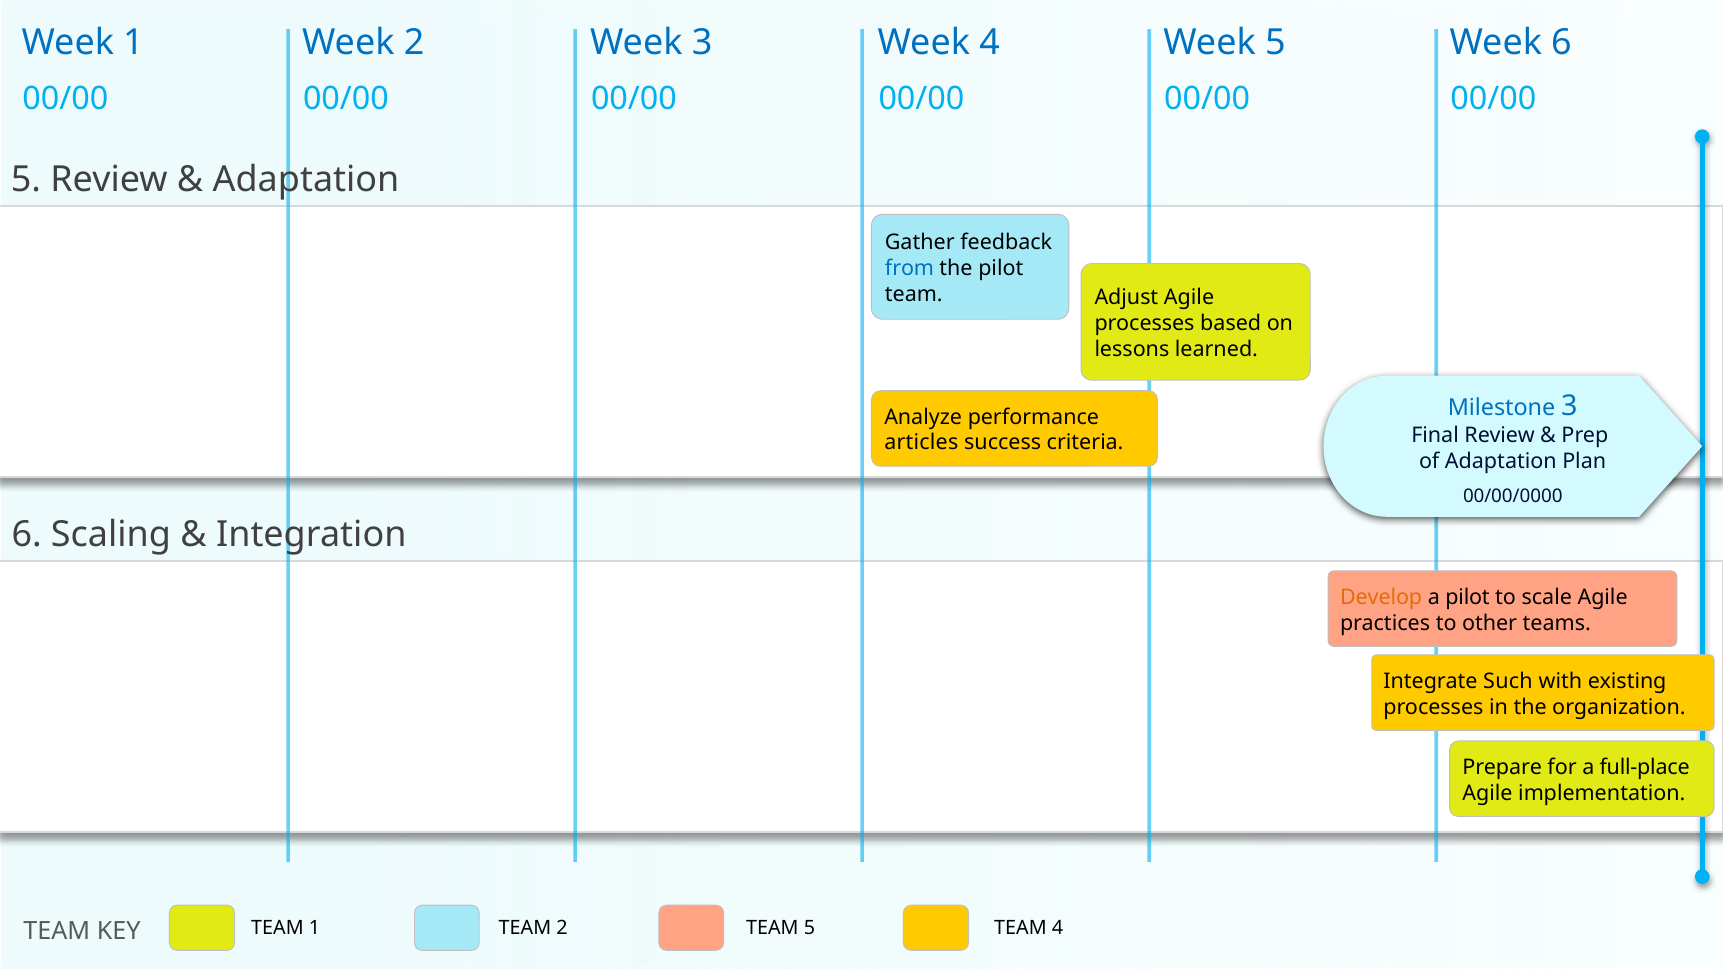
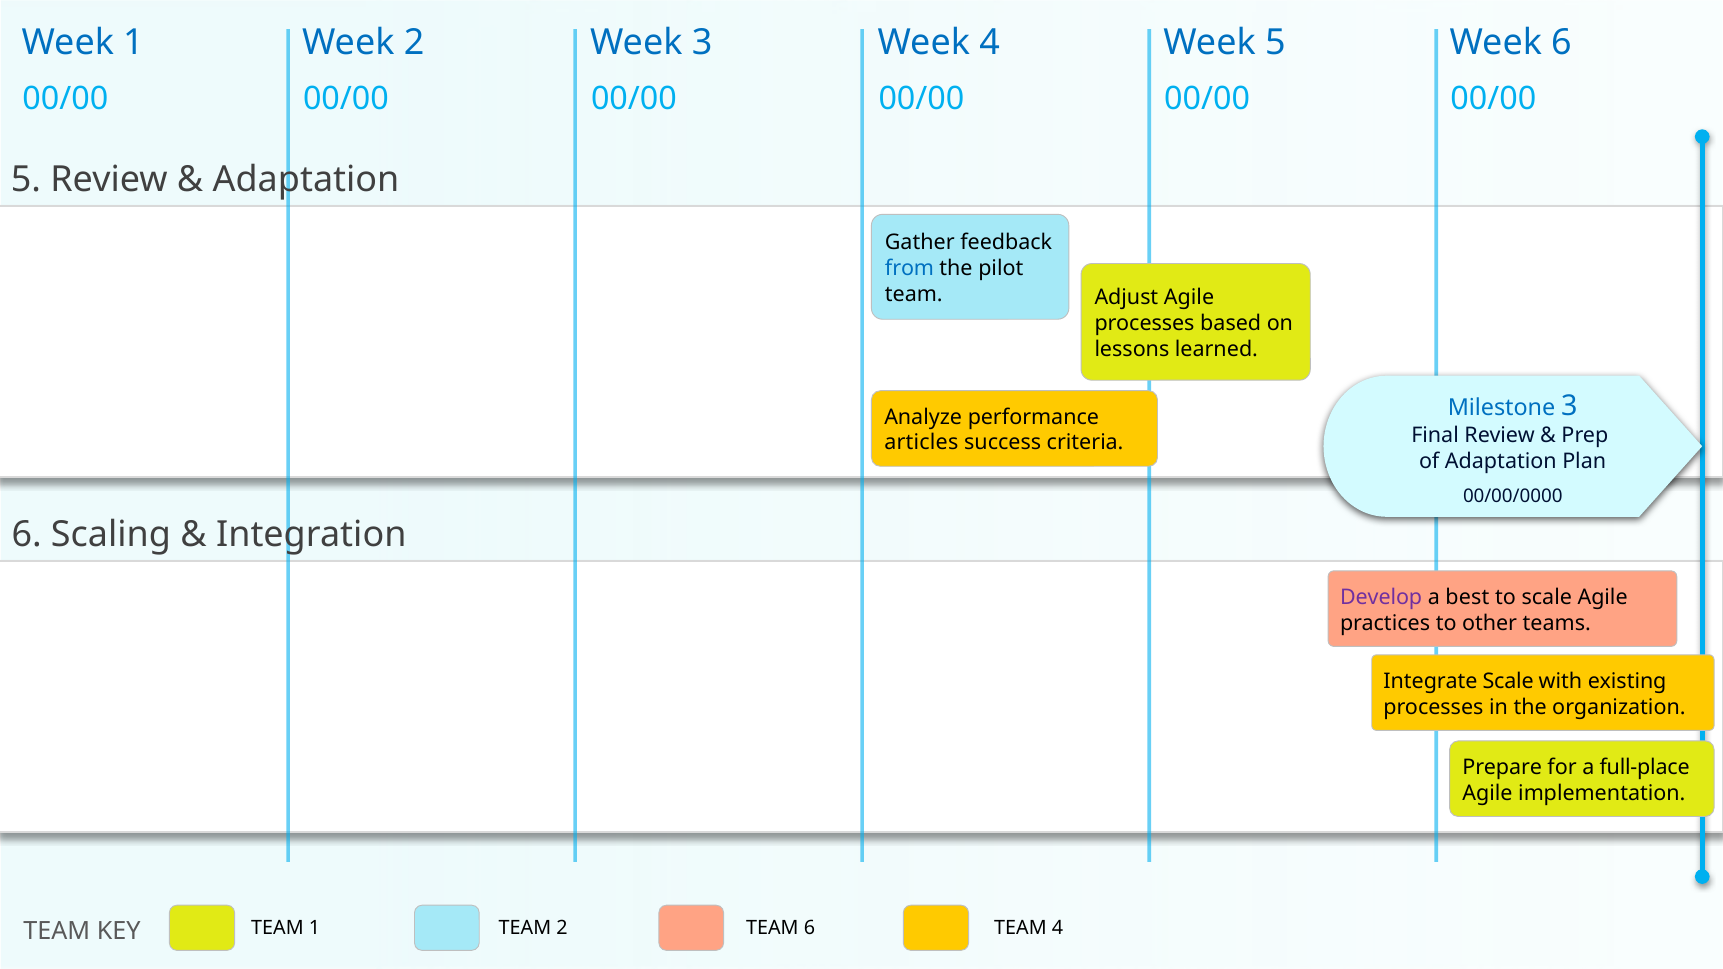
Develop colour: orange -> purple
a pilot: pilot -> best
Integrate Such: Such -> Scale
TEAM 5: 5 -> 6
